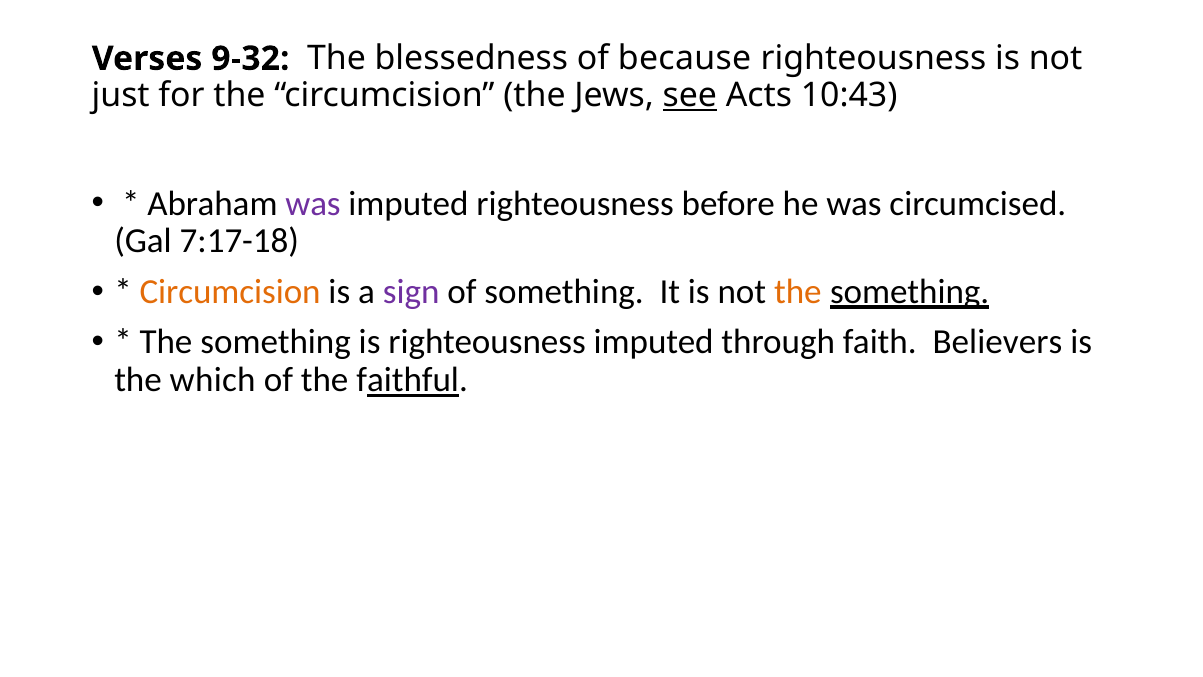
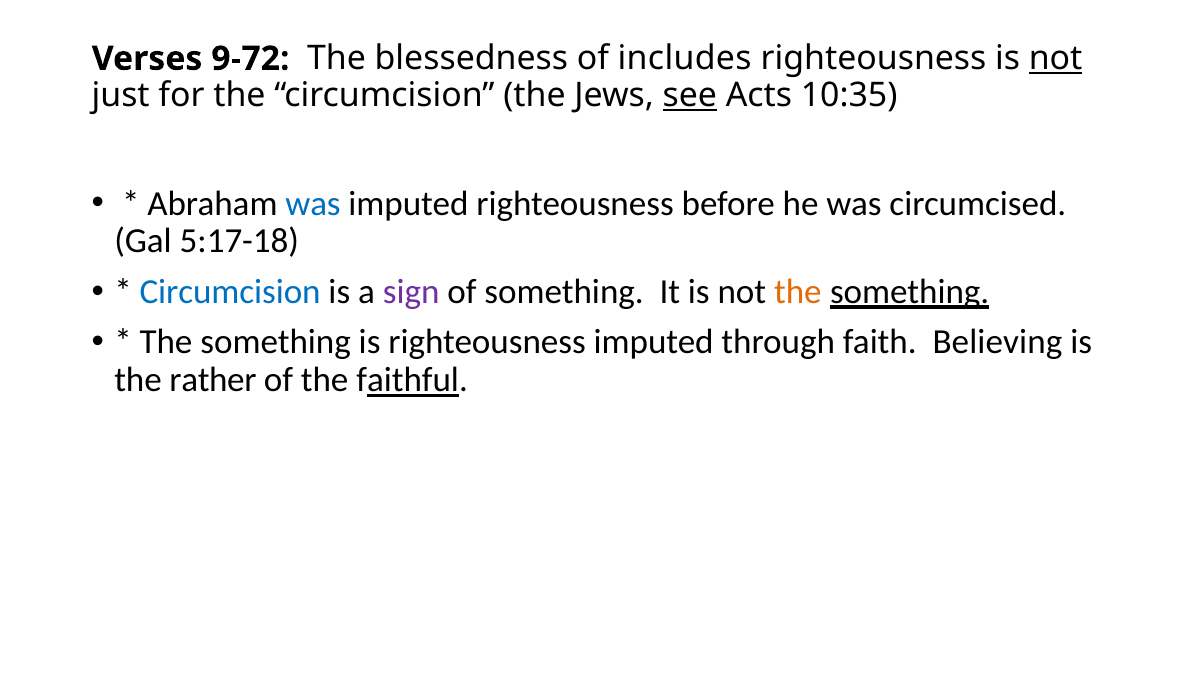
9-32: 9-32 -> 9-72
because: because -> includes
not at (1056, 59) underline: none -> present
10:43: 10:43 -> 10:35
was at (313, 203) colour: purple -> blue
7:17-18: 7:17-18 -> 5:17-18
Circumcision at (230, 292) colour: orange -> blue
Believers: Believers -> Believing
which: which -> rather
